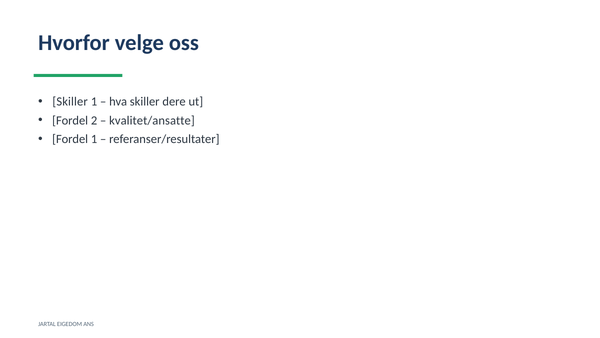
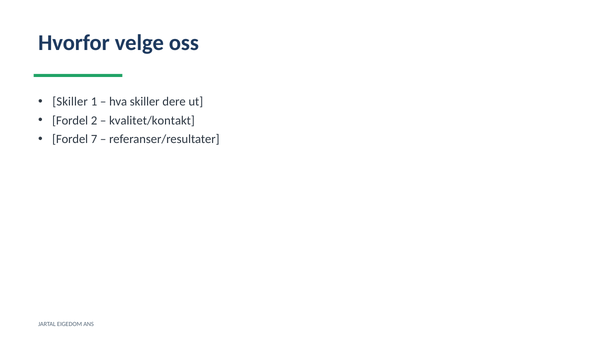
kvalitet/ansatte: kvalitet/ansatte -> kvalitet/kontakt
Fordel 1: 1 -> 7
